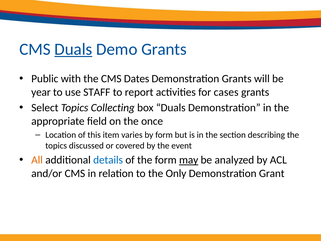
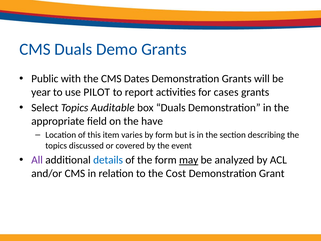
Duals at (73, 49) underline: present -> none
STAFF: STAFF -> PILOT
Collecting: Collecting -> Auditable
once: once -> have
All colour: orange -> purple
Only: Only -> Cost
